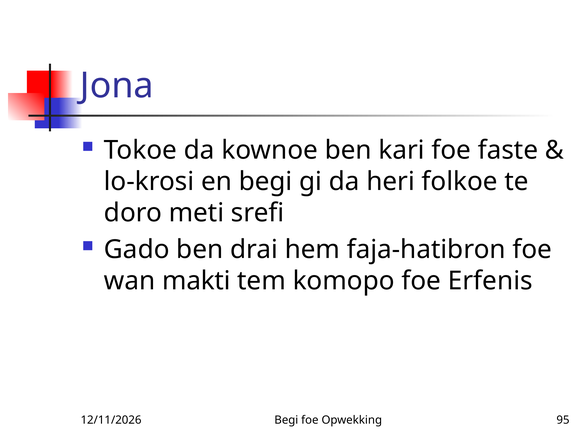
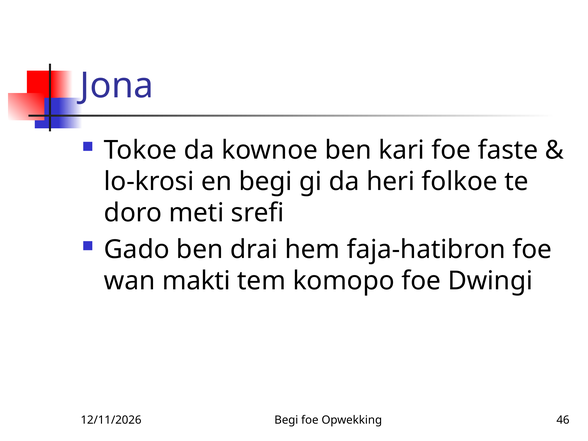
Erfenis: Erfenis -> Dwingi
95: 95 -> 46
